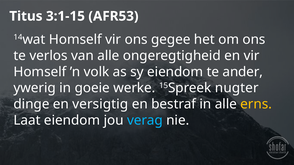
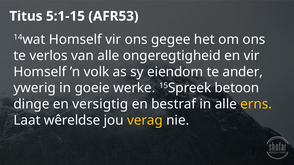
3:1-15: 3:1-15 -> 5:1-15
nugter: nugter -> betoon
Laat eiendom: eiendom -> wêreldse
verag colour: light blue -> yellow
